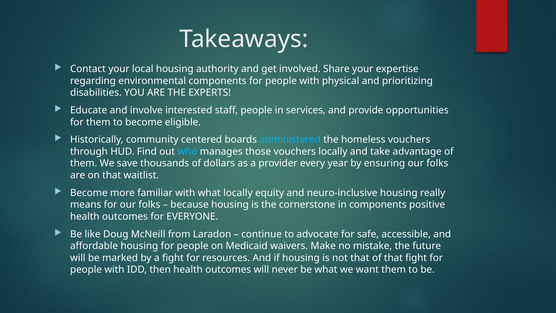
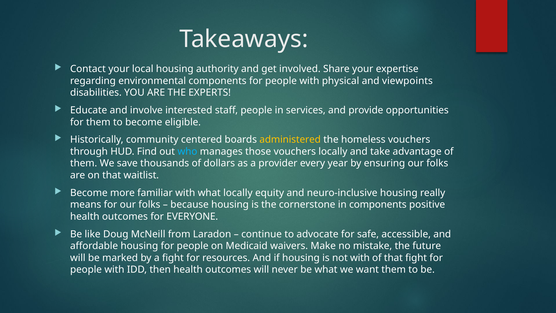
prioritizing: prioritizing -> viewpoints
administered colour: light blue -> yellow
not that: that -> with
